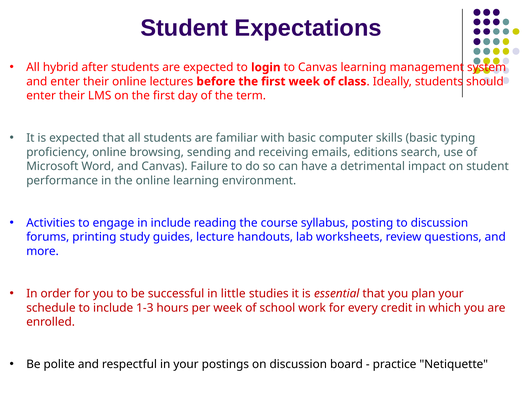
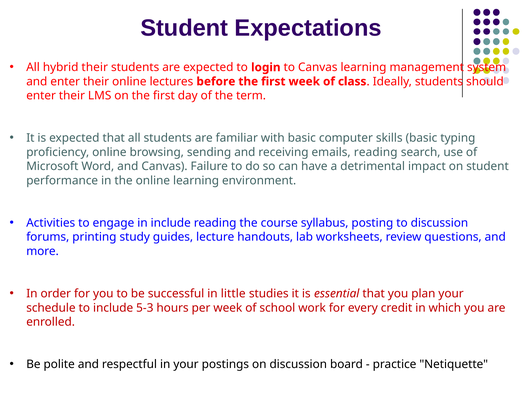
hybrid after: after -> their
emails editions: editions -> reading
1-3: 1-3 -> 5-3
